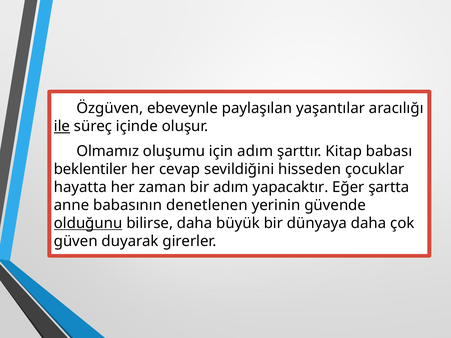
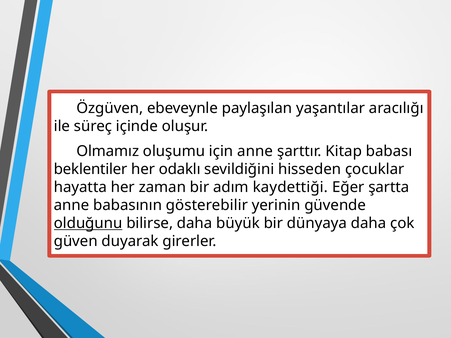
ile underline: present -> none
için adım: adım -> anne
cevap: cevap -> odaklı
yapacaktır: yapacaktır -> kaydettiği
denetlenen: denetlenen -> gösterebilir
